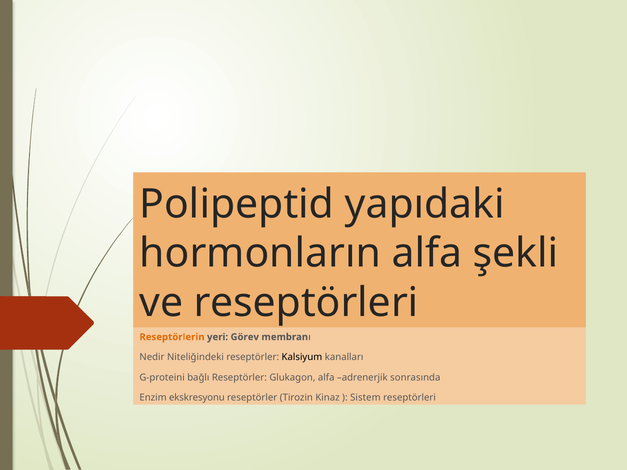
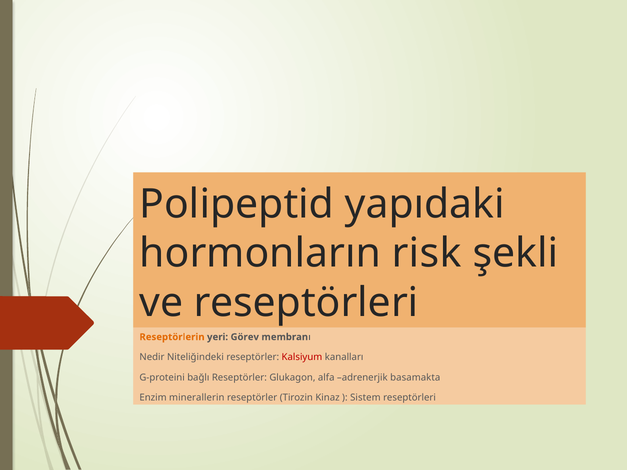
hormonların alfa: alfa -> risk
Kalsiyum colour: black -> red
sonrasında: sonrasında -> basamakta
ekskresyonu: ekskresyonu -> minerallerin
